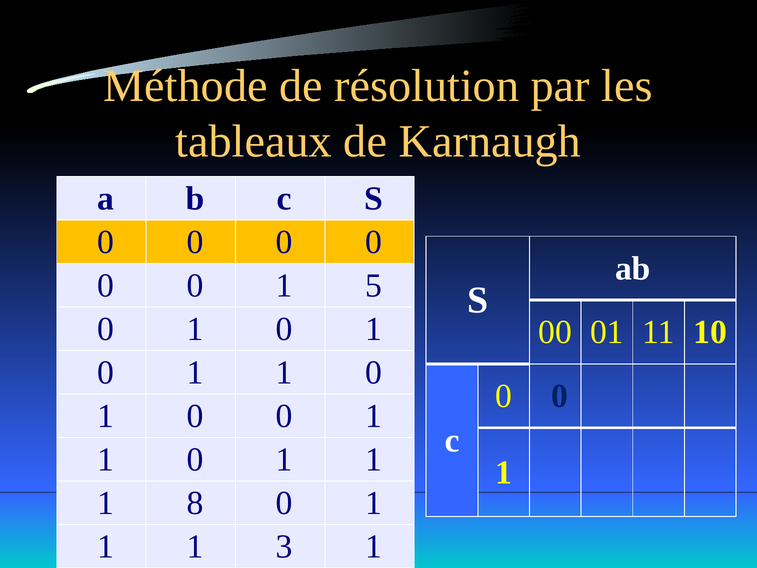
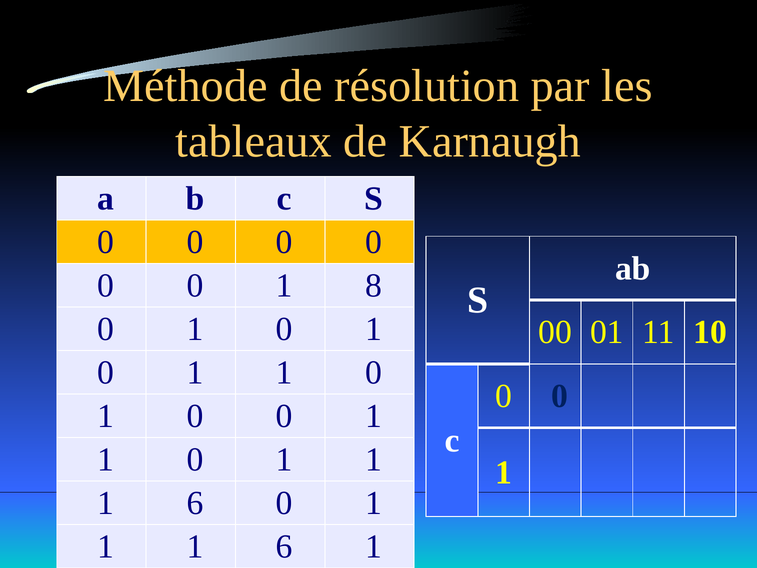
5: 5 -> 8
8 at (195, 503): 8 -> 6
3 at (284, 546): 3 -> 6
